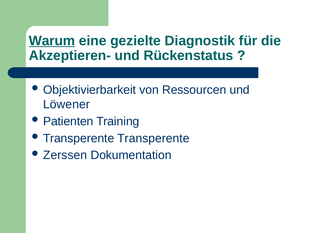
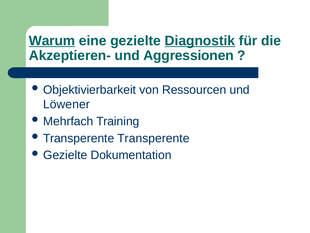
Diagnostik underline: none -> present
Rückenstatus: Rückenstatus -> Aggressionen
Patienten: Patienten -> Mehrfach
Zerssen at (65, 155): Zerssen -> Gezielte
